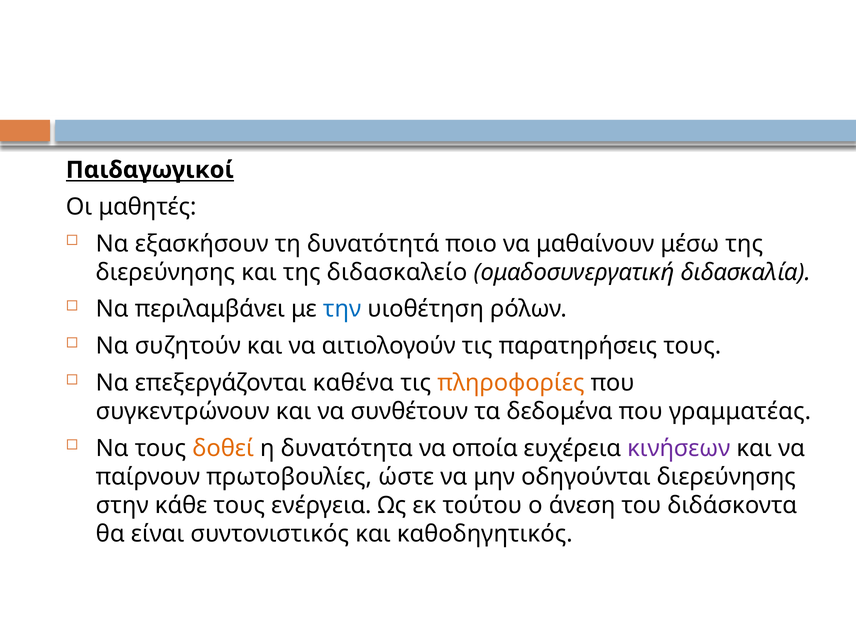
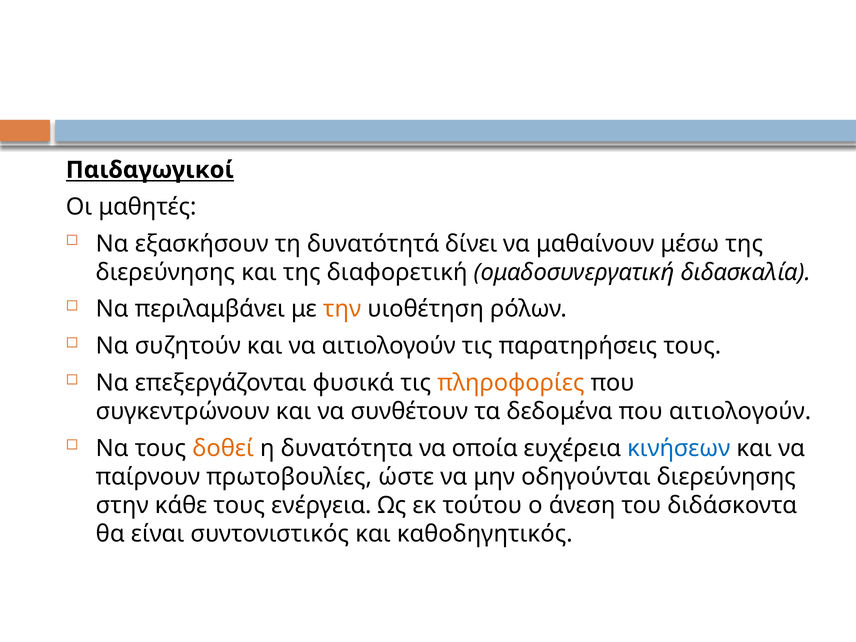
ποιο: ποιο -> δίνει
διδασκαλείο: διδασκαλείο -> διαφορετική
την colour: blue -> orange
καθένα: καθένα -> φυσικά
που γραμματέας: γραμματέας -> αιτιολογούν
κινήσεων colour: purple -> blue
